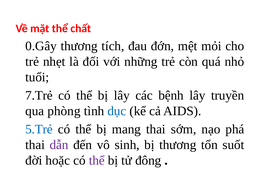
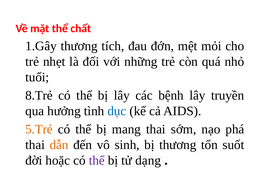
0.Gây: 0.Gây -> 1.Gây
7.Trẻ: 7.Trẻ -> 8.Trẻ
phòng: phòng -> hưởng
5.Trẻ colour: blue -> orange
dẫn colour: purple -> orange
đông: đông -> dạng
